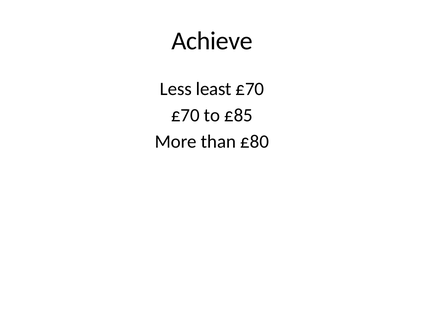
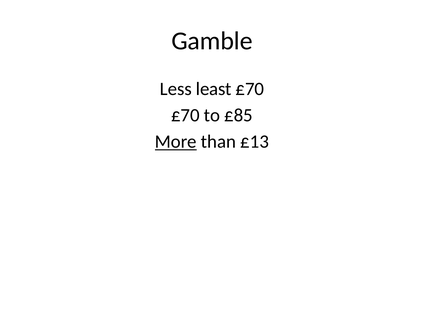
Achieve: Achieve -> Gamble
More underline: none -> present
£80: £80 -> £13
